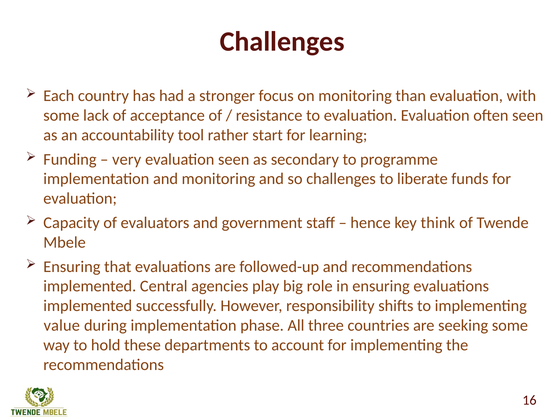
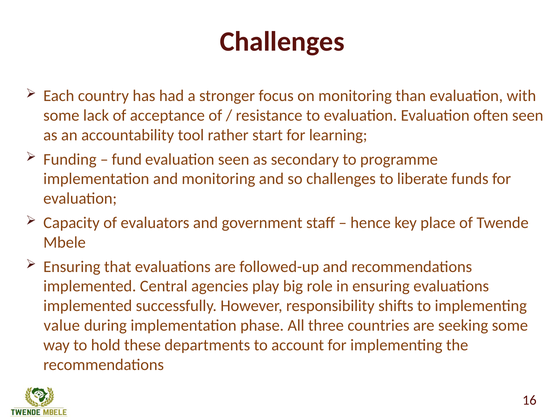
very: very -> fund
think: think -> place
